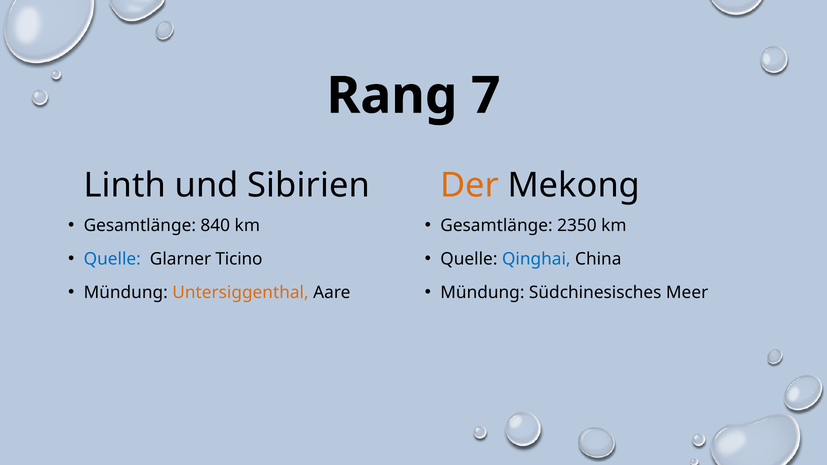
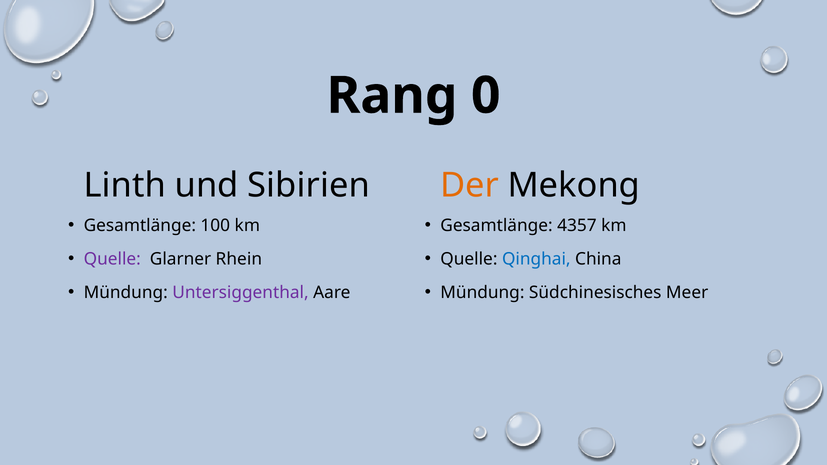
7: 7 -> 0
840: 840 -> 100
2350: 2350 -> 4357
Quelle at (112, 259) colour: blue -> purple
Ticino: Ticino -> Rhein
Untersiggenthal colour: orange -> purple
